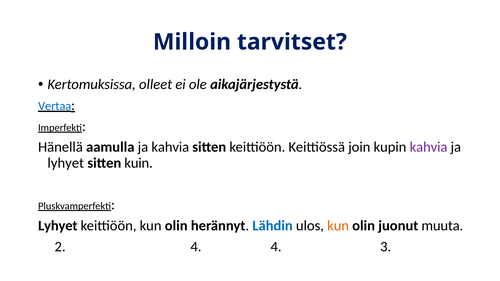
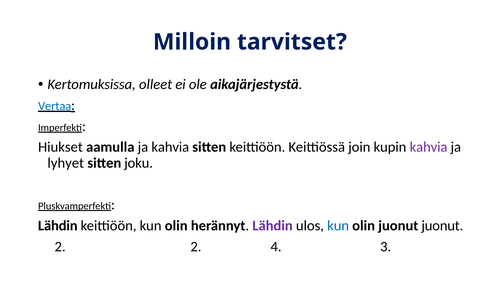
Hänellä: Hänellä -> Hiukset
kuin: kuin -> joku
Lyhyet at (58, 226): Lyhyet -> Lähdin
Lähdin at (273, 226) colour: blue -> purple
kun at (338, 226) colour: orange -> blue
juonut muuta: muuta -> juonut
2 4: 4 -> 2
